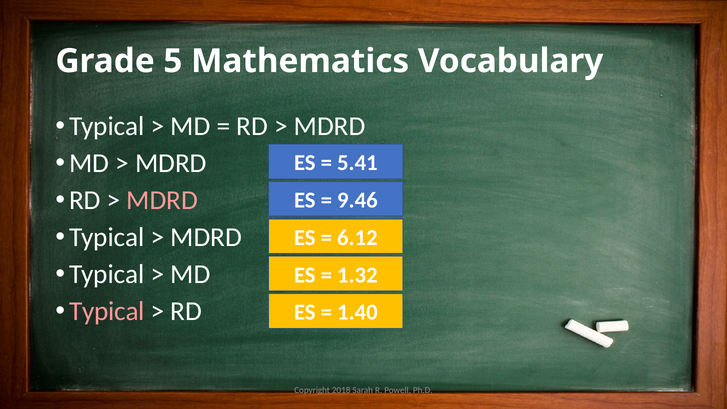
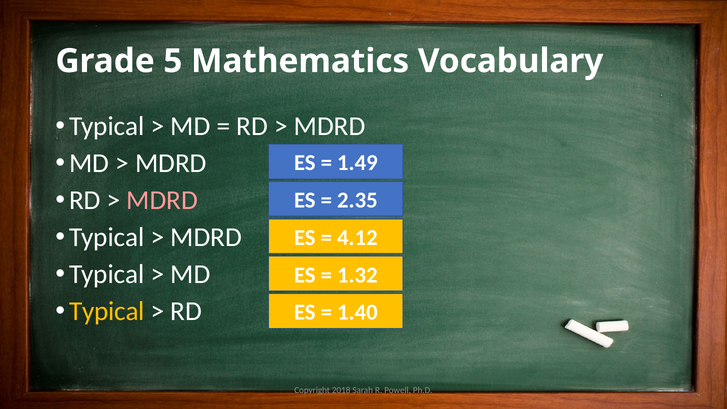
5.41: 5.41 -> 1.49
9.46: 9.46 -> 2.35
6.12: 6.12 -> 4.12
Typical at (107, 311) colour: pink -> yellow
